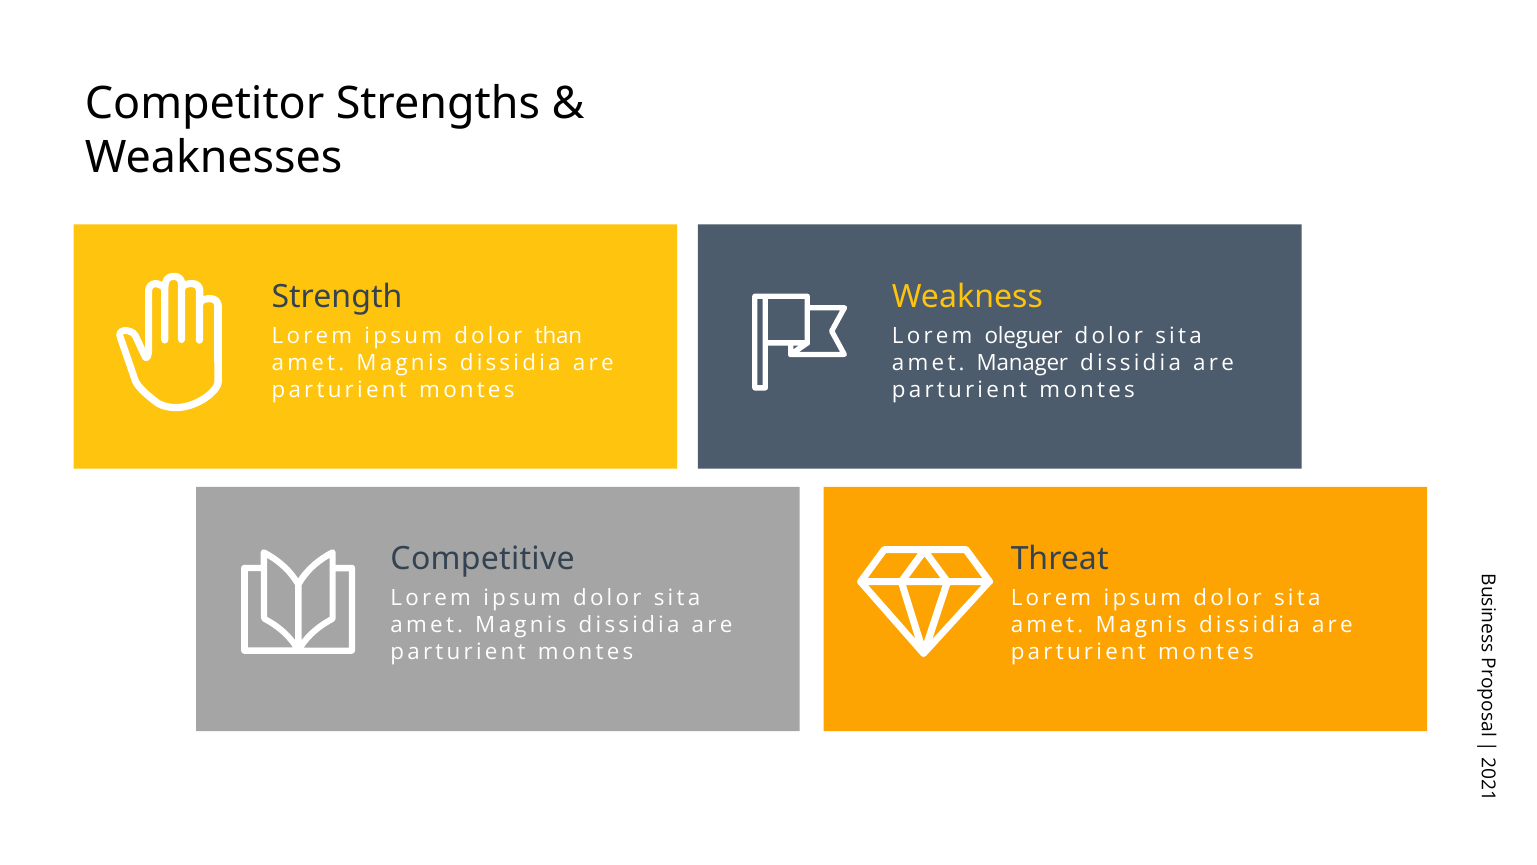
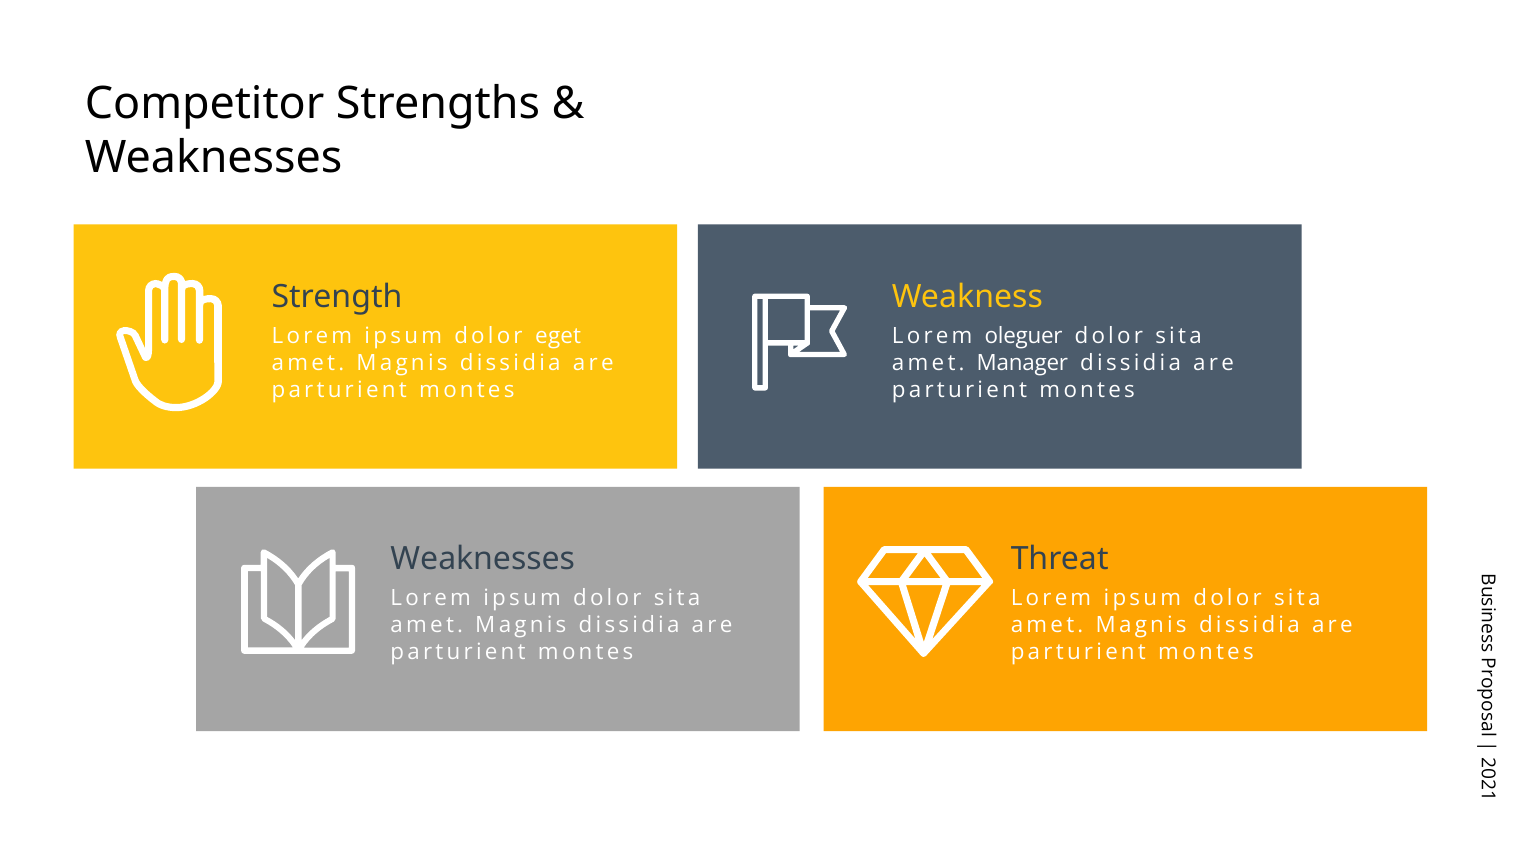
than: than -> eget
Competitive at (483, 558): Competitive -> Weaknesses
